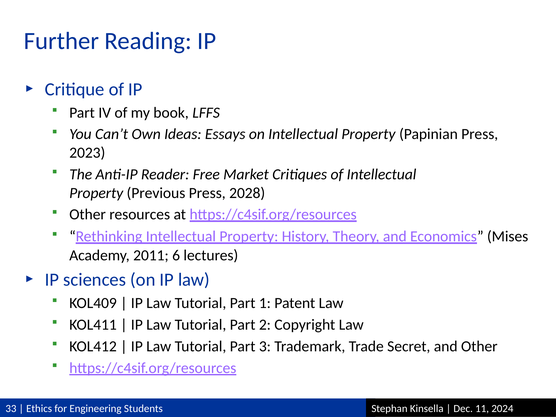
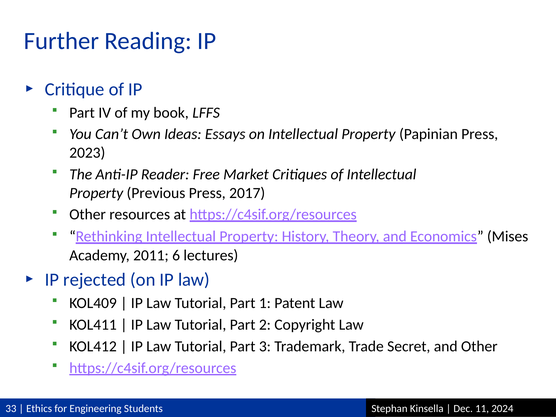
2028: 2028 -> 2017
sciences: sciences -> rejected
